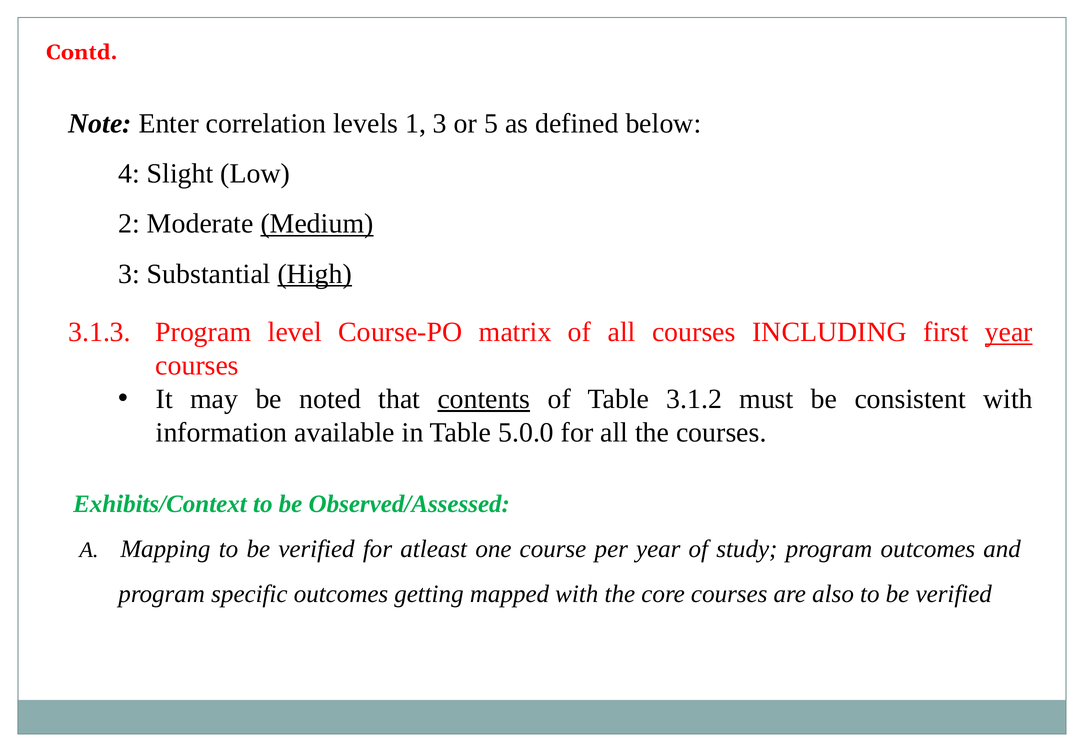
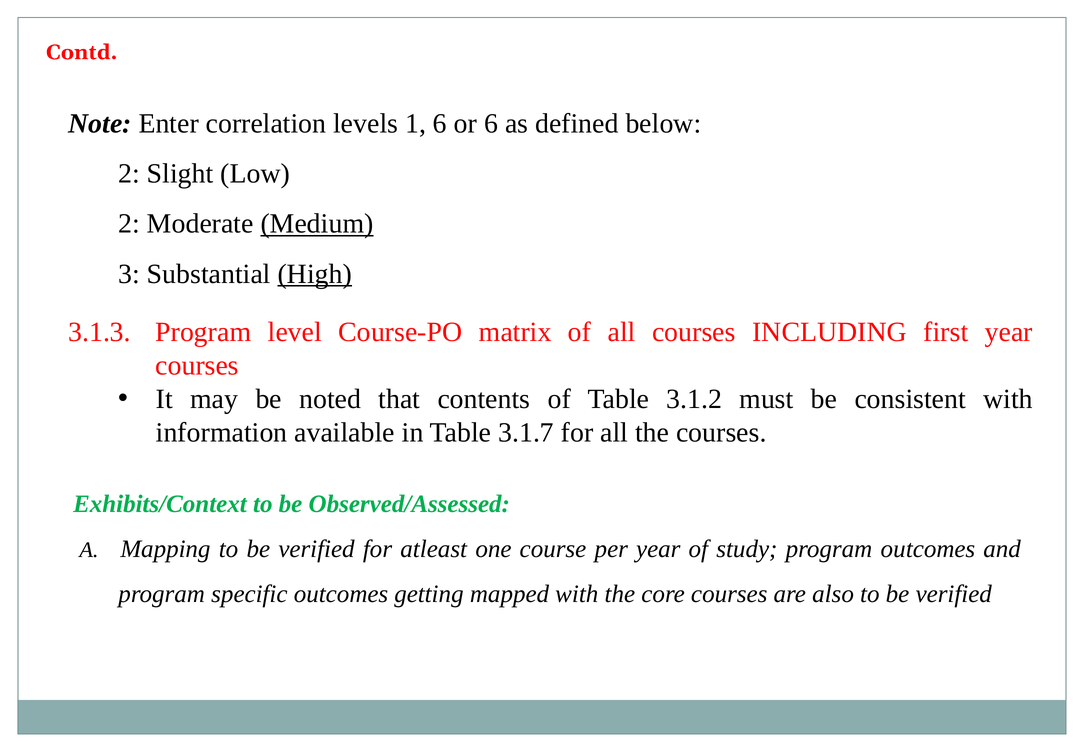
1 3: 3 -> 6
or 5: 5 -> 6
4 at (129, 174): 4 -> 2
year at (1009, 332) underline: present -> none
contents underline: present -> none
5.0.0: 5.0.0 -> 3.1.7
